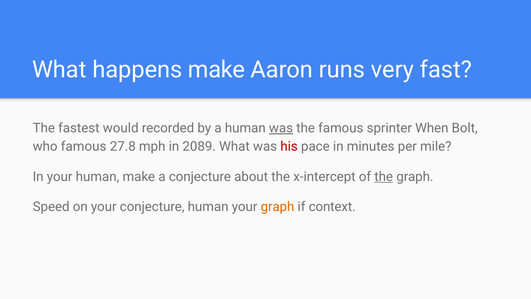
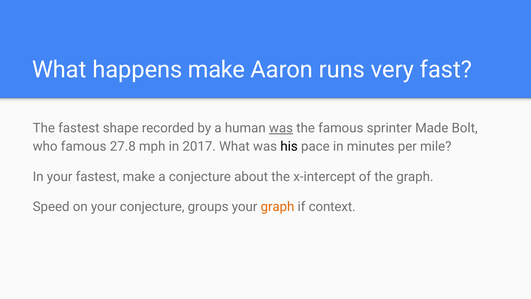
would: would -> shape
When: When -> Made
2089: 2089 -> 2017
his colour: red -> black
your human: human -> fastest
the at (384, 176) underline: present -> none
conjecture human: human -> groups
